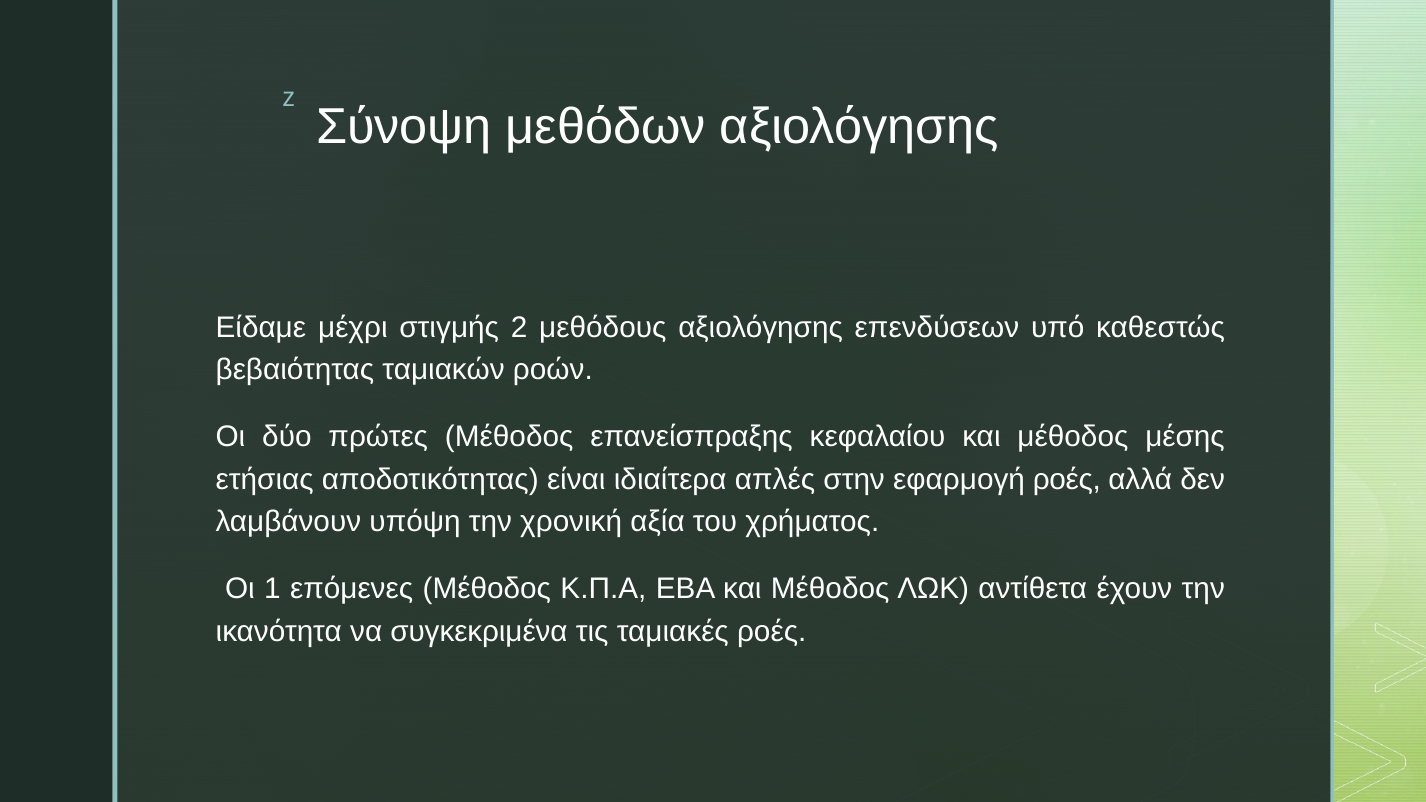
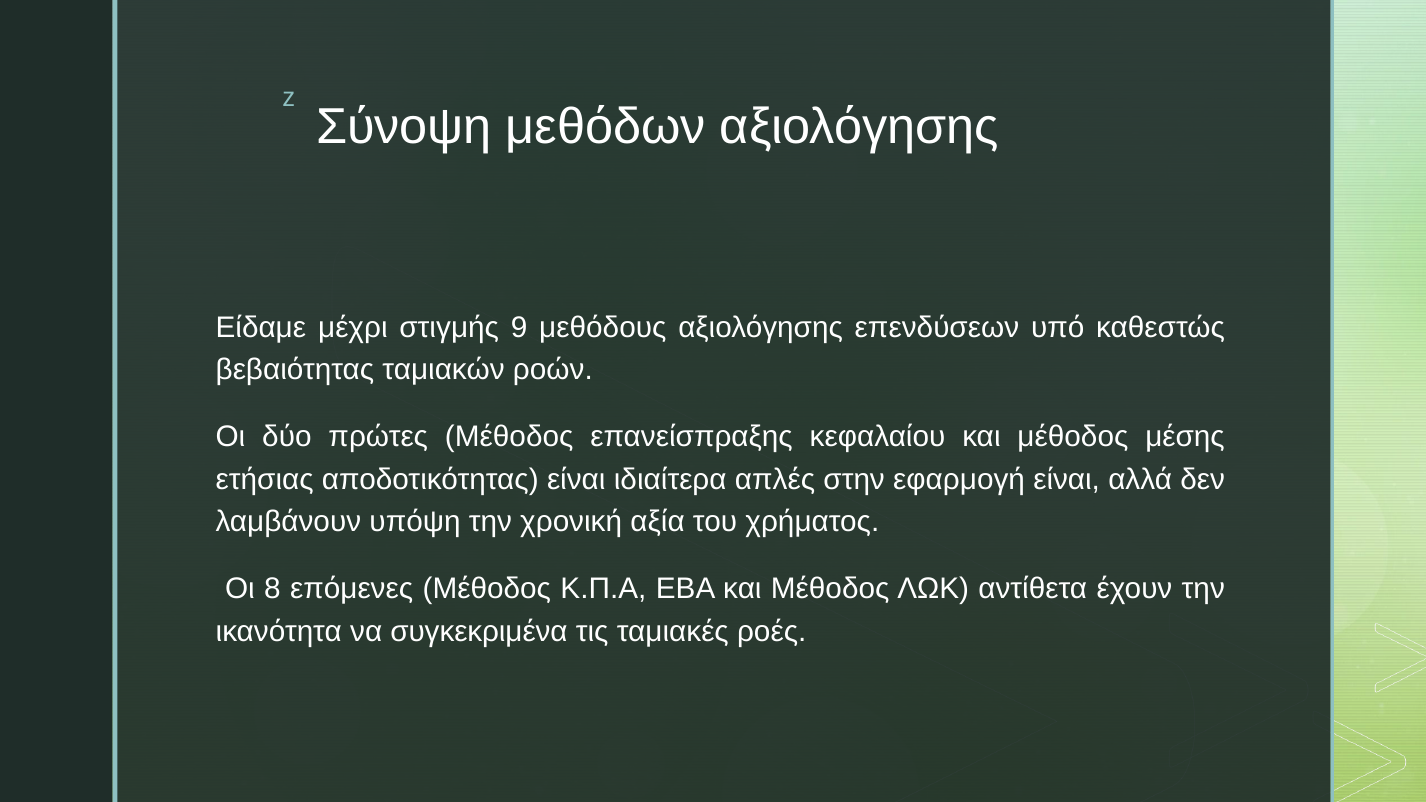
2: 2 -> 9
εφαρμογή ροές: ροές -> είναι
1: 1 -> 8
